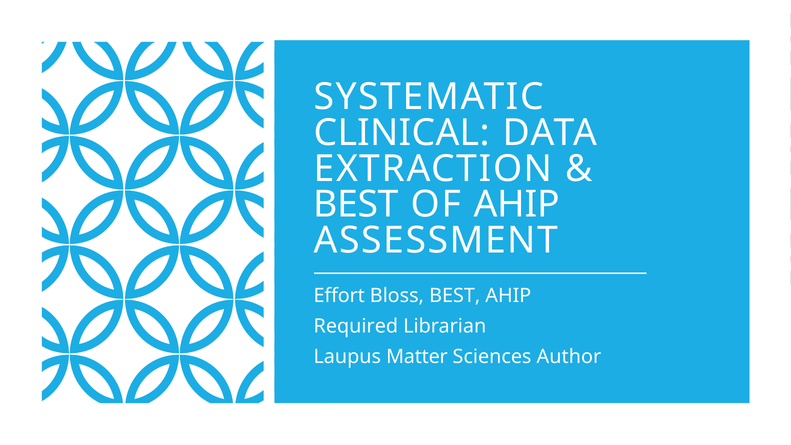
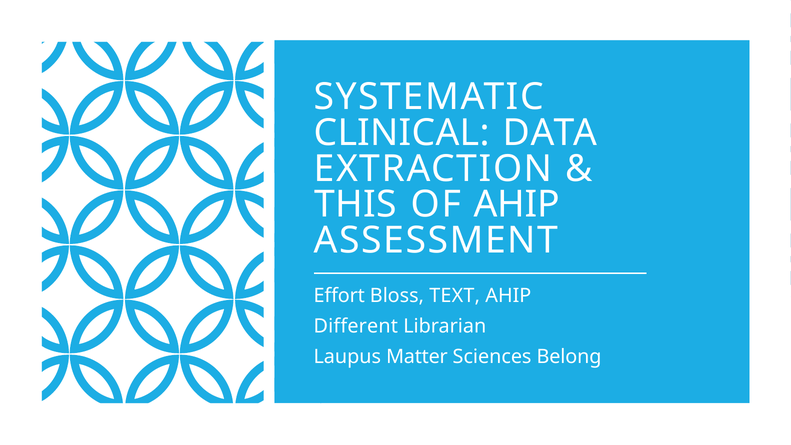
BEST at (356, 205): BEST -> THIS
Bloss BEST: BEST -> TEXT
Required: Required -> Different
Author: Author -> Belong
